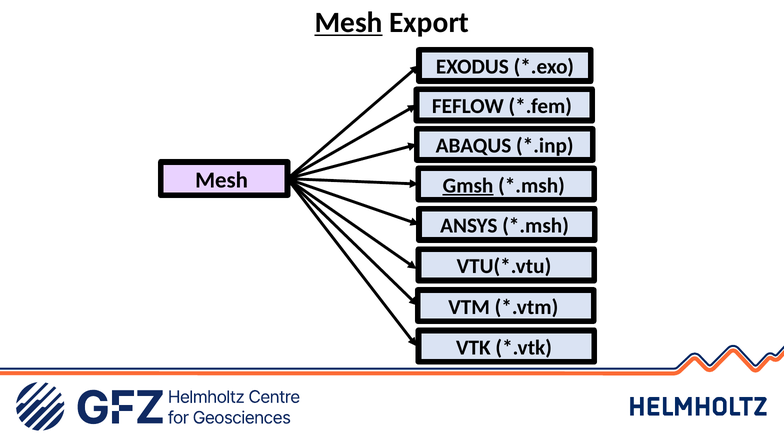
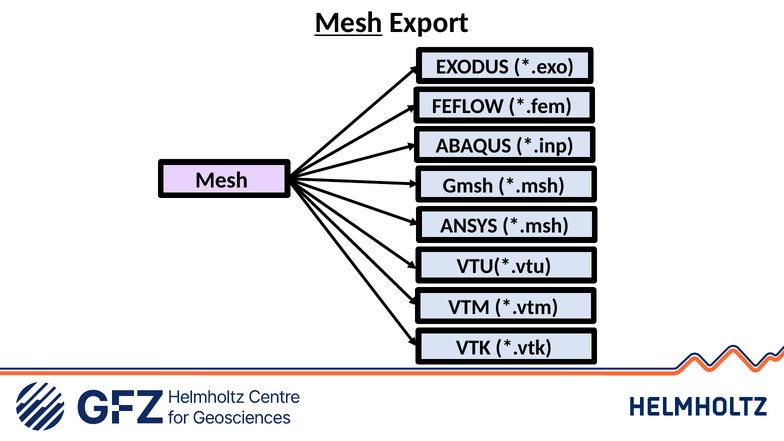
Gmsh underline: present -> none
